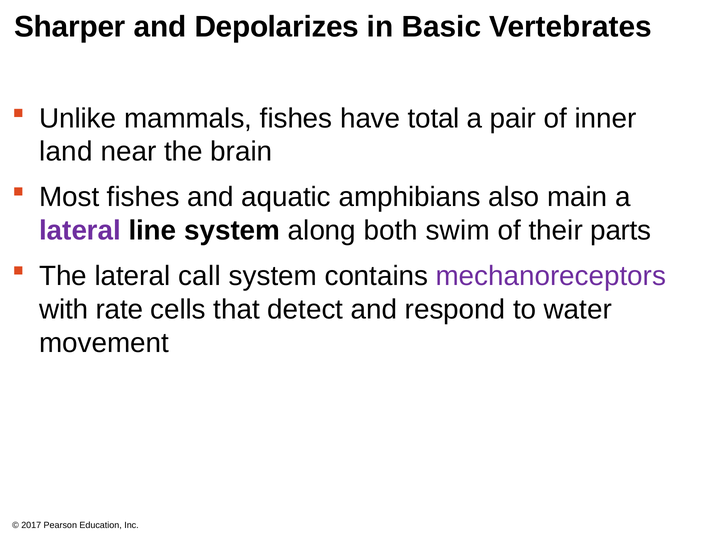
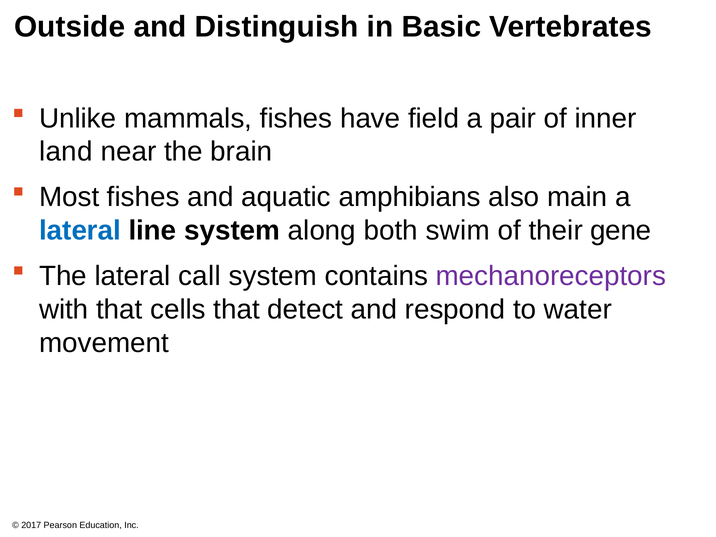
Sharper: Sharper -> Outside
Depolarizes: Depolarizes -> Distinguish
total: total -> field
lateral at (80, 231) colour: purple -> blue
parts: parts -> gene
with rate: rate -> that
